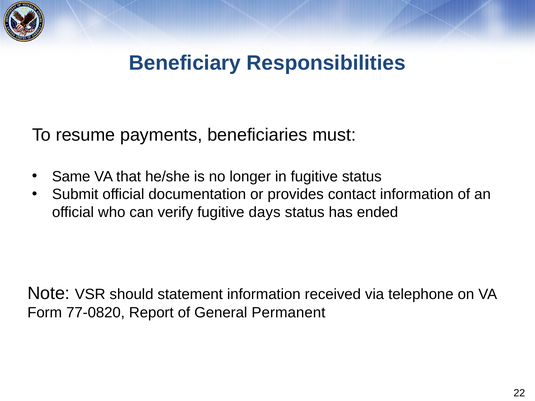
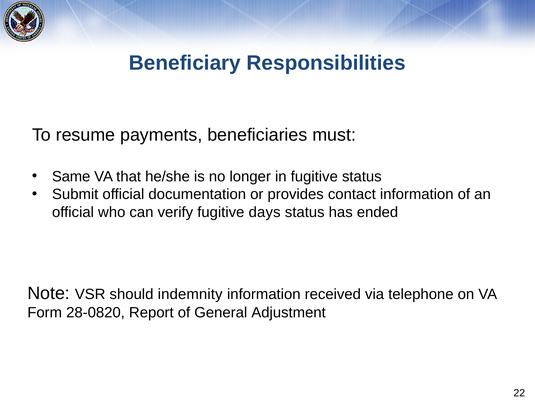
statement: statement -> indemnity
77-0820: 77-0820 -> 28-0820
Permanent: Permanent -> Adjustment
